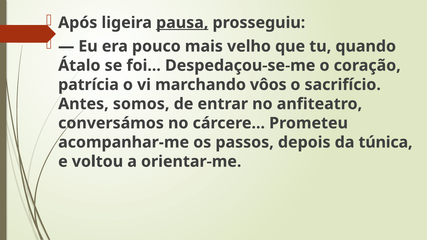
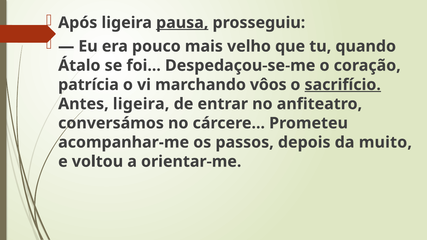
sacrifício underline: none -> present
Antes somos: somos -> ligeira
túnica: túnica -> muito
